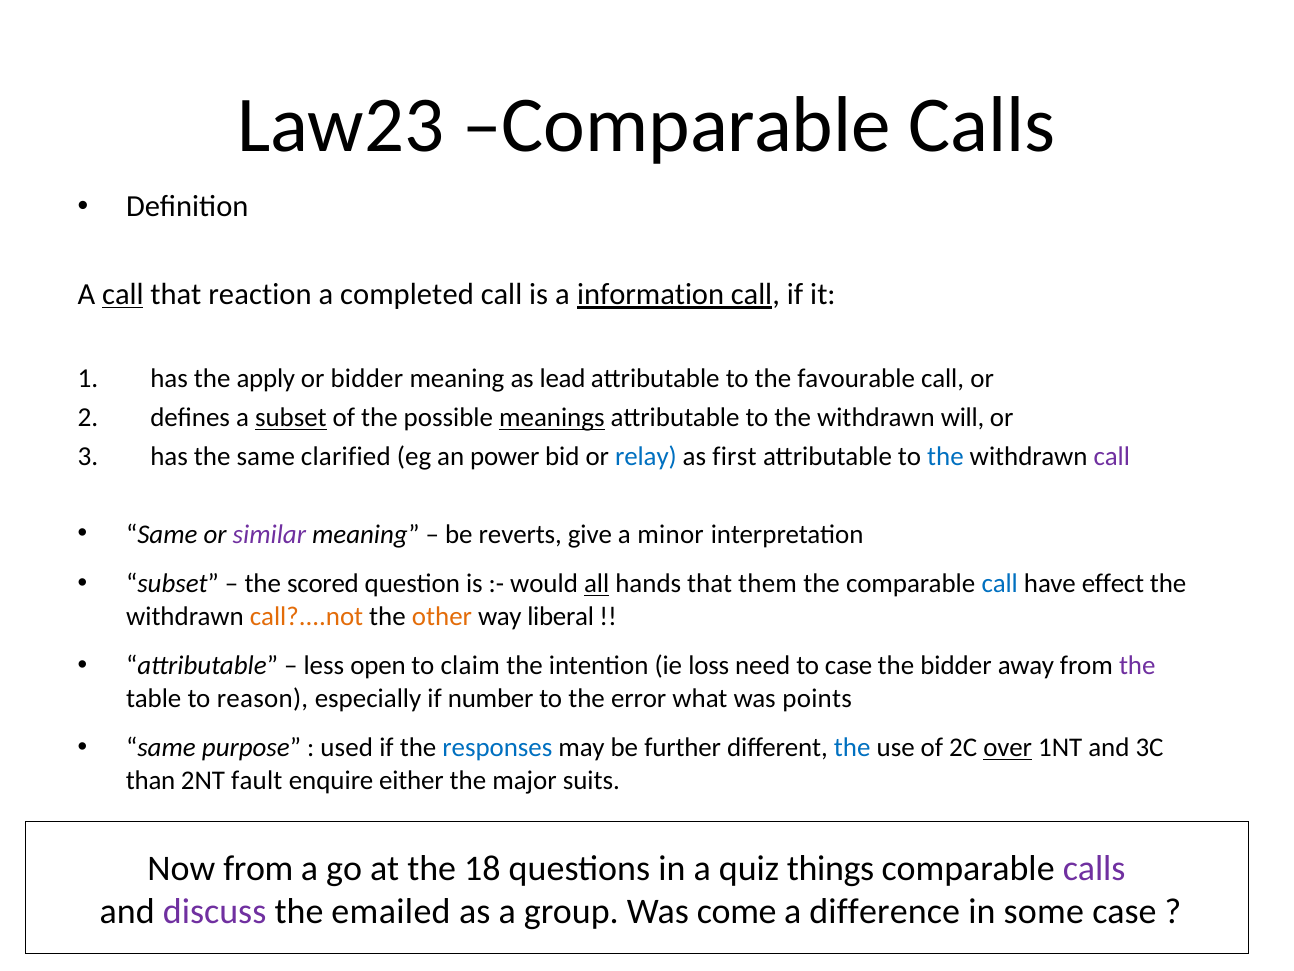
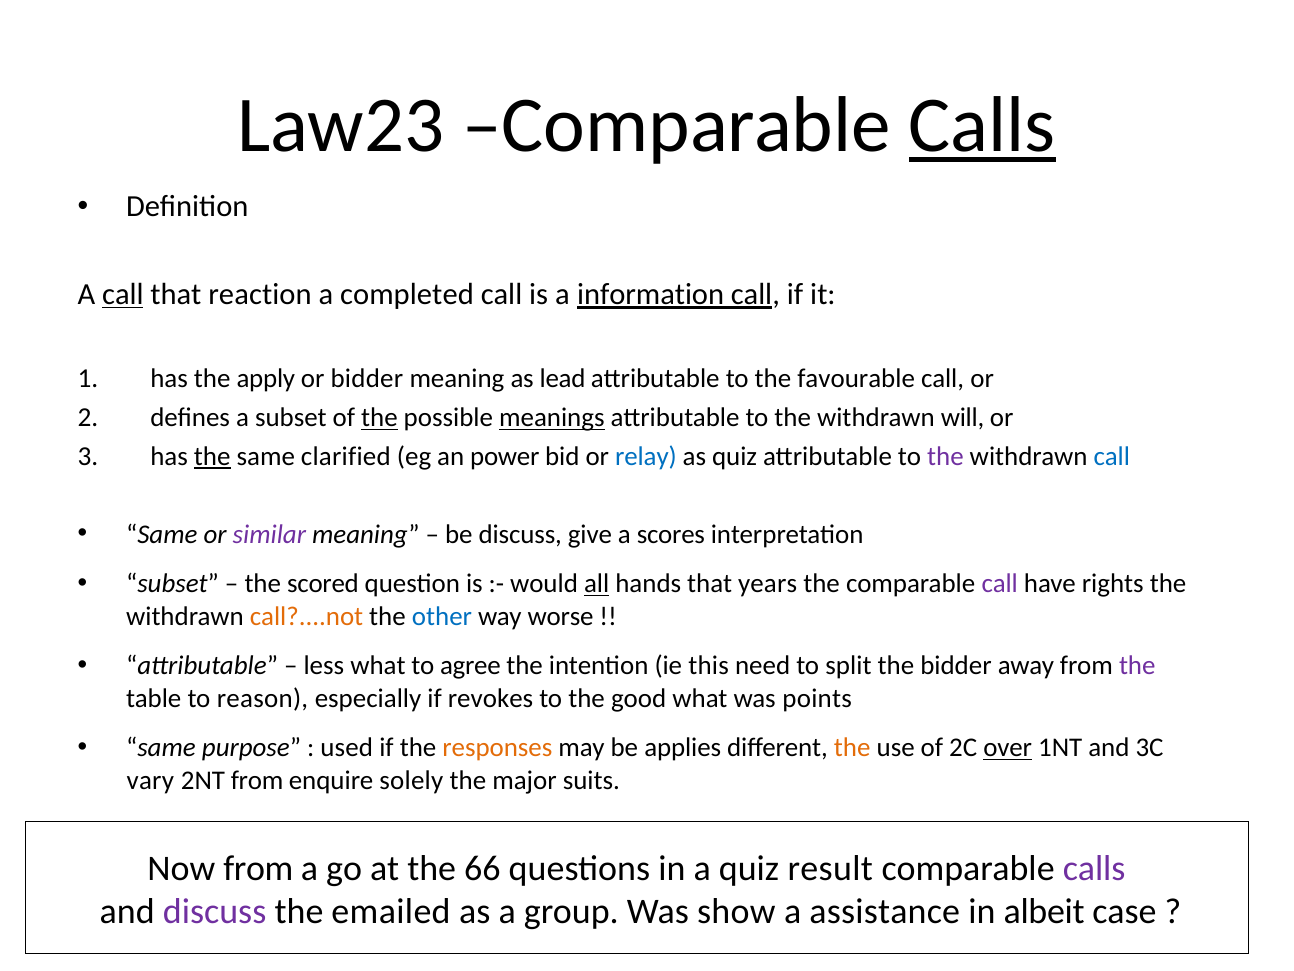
Calls at (982, 125) underline: none -> present
subset at (291, 418) underline: present -> none
the at (379, 418) underline: none -> present
the at (212, 456) underline: none -> present
as first: first -> quiz
the at (945, 456) colour: blue -> purple
call at (1112, 456) colour: purple -> blue
be reverts: reverts -> discuss
minor: minor -> scores
them: them -> years
call at (1000, 584) colour: blue -> purple
effect: effect -> rights
other colour: orange -> blue
liberal: liberal -> worse
less open: open -> what
claim: claim -> agree
loss: loss -> this
to case: case -> split
number: number -> revokes
error: error -> good
responses colour: blue -> orange
further: further -> applies
the at (852, 748) colour: blue -> orange
than: than -> vary
2NT fault: fault -> from
either: either -> solely
18: 18 -> 66
things: things -> result
come: come -> show
difference: difference -> assistance
some: some -> albeit
